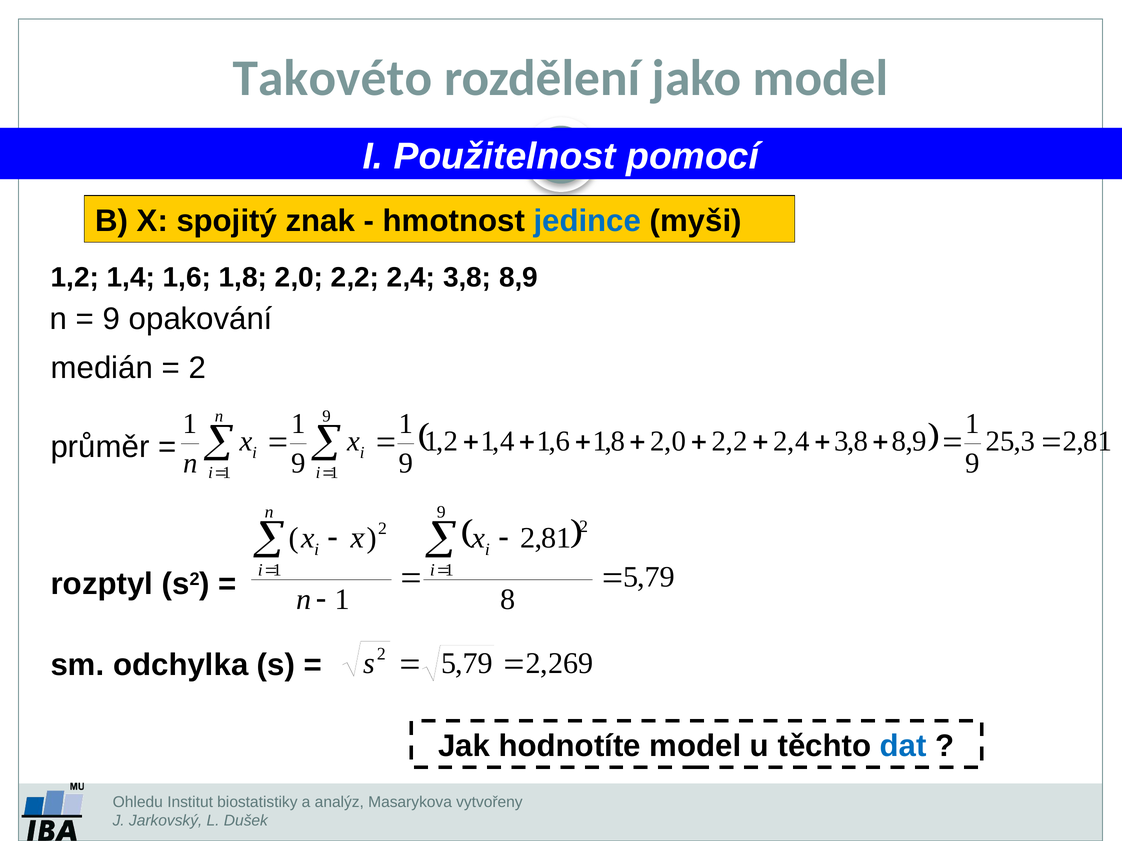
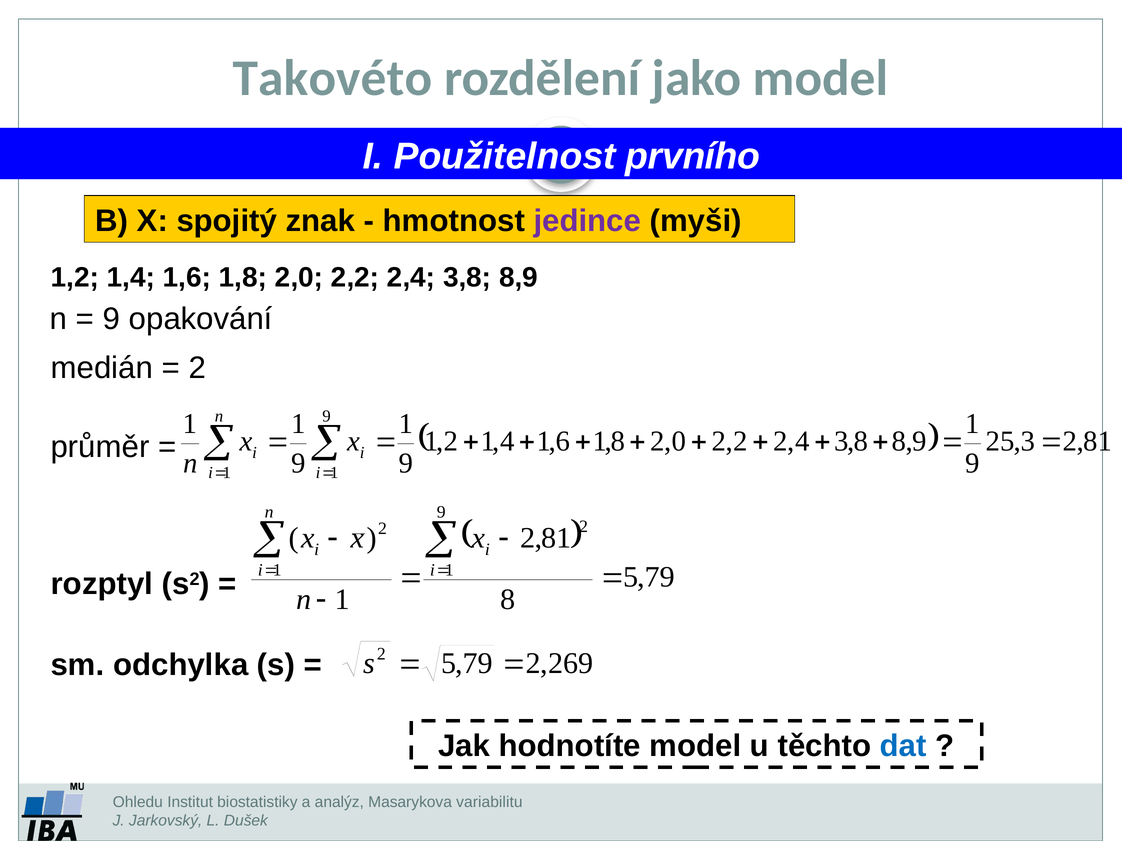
pomocí: pomocí -> prvního
jedince colour: blue -> purple
vytvořeny: vytvořeny -> variabilitu
